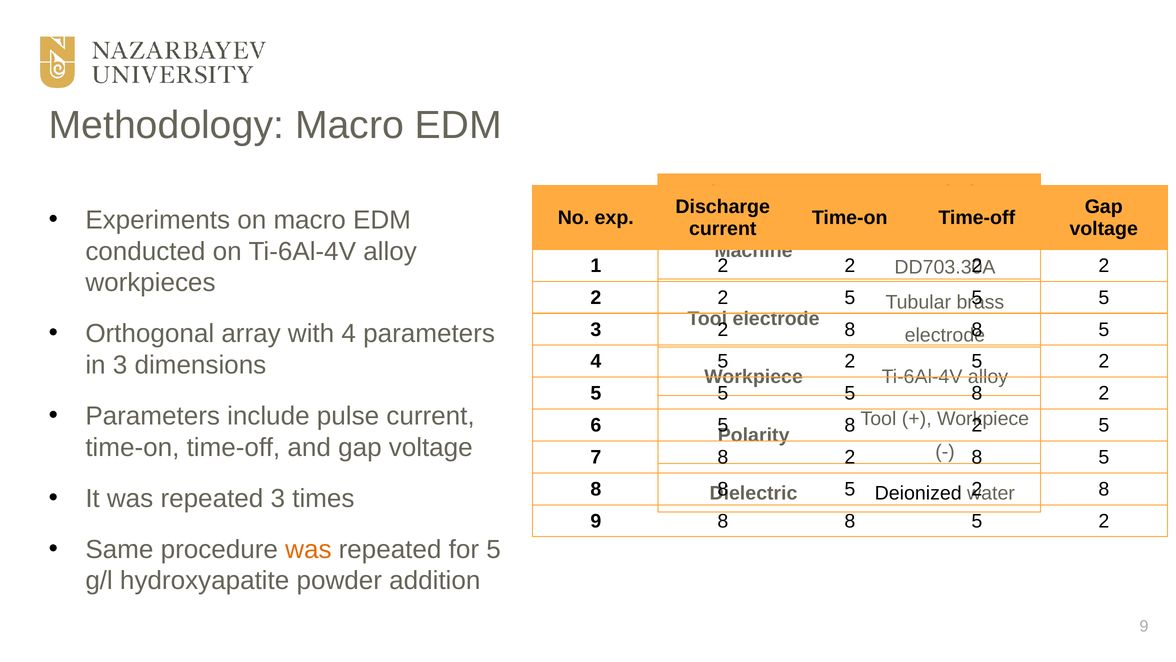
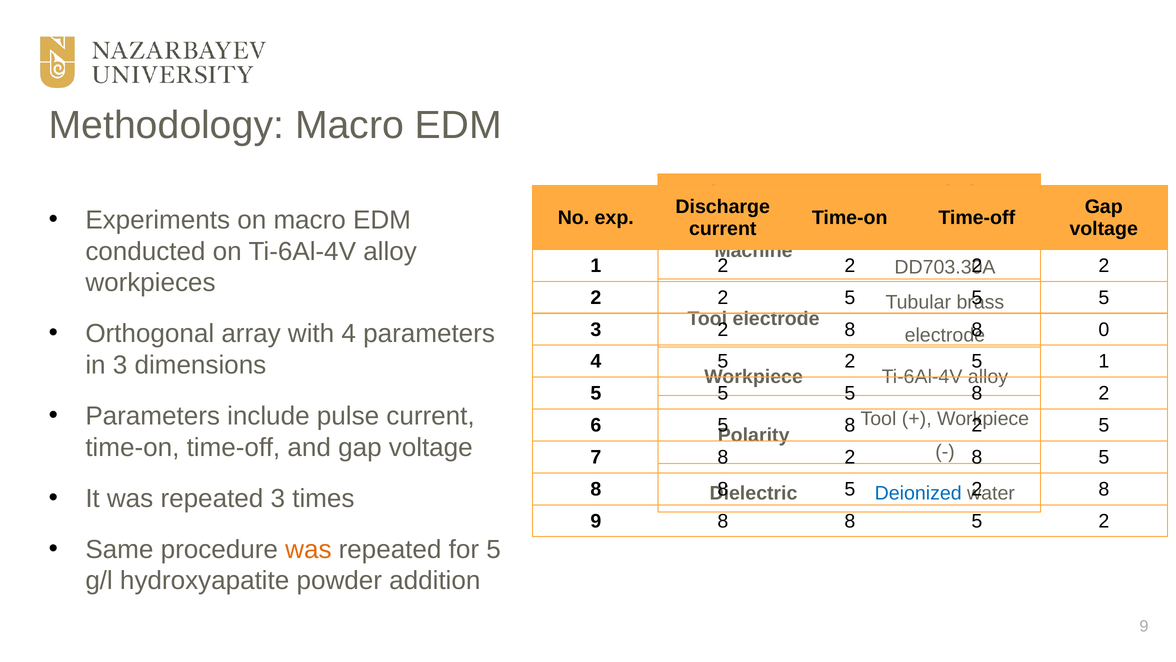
5 at (1104, 329): 5 -> 0
2 5 2: 2 -> 1
Deionized colour: black -> blue
